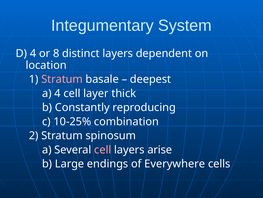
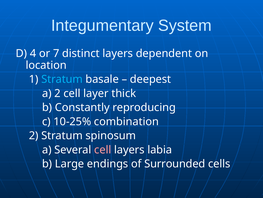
8: 8 -> 7
Stratum at (62, 79) colour: pink -> light blue
a 4: 4 -> 2
arise: arise -> labia
Everywhere: Everywhere -> Surrounded
